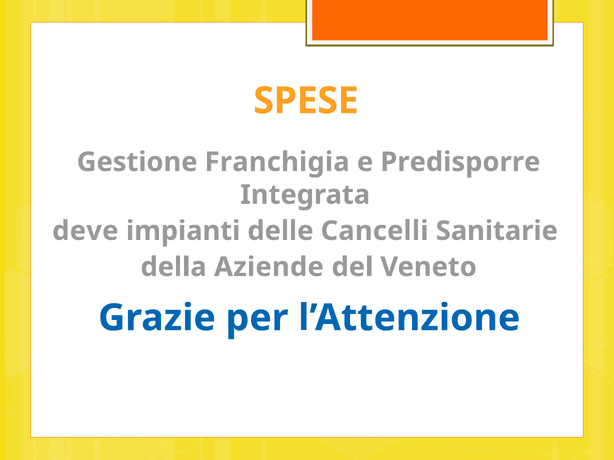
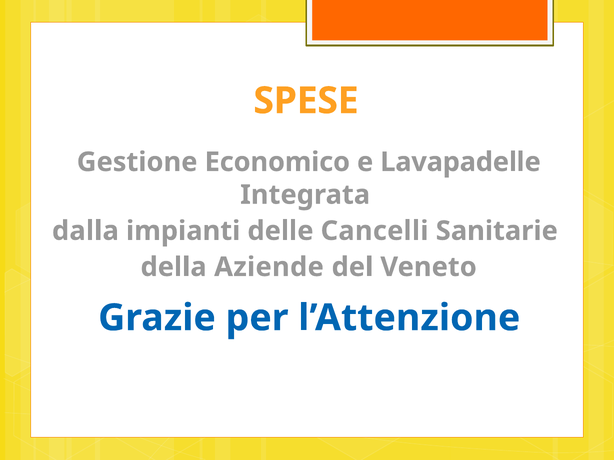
Franchigia: Franchigia -> Economico
Predisporre: Predisporre -> Lavapadelle
deve: deve -> dalla
